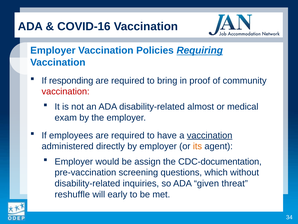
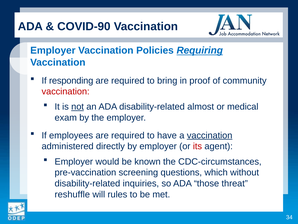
COVID-16: COVID-16 -> COVID-90
not underline: none -> present
its colour: orange -> red
assign: assign -> known
CDC-documentation: CDC-documentation -> CDC-circumstances
given: given -> those
early: early -> rules
